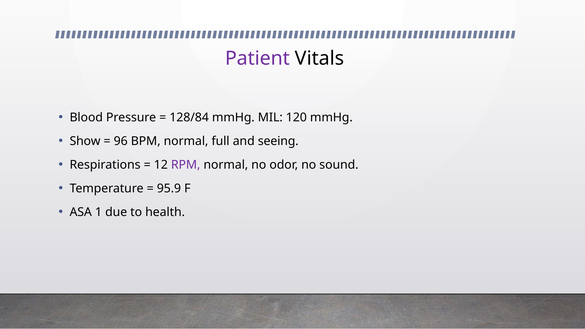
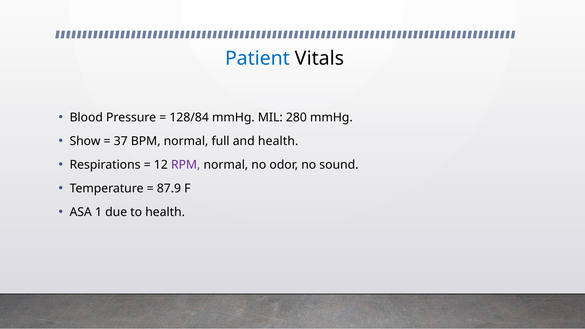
Patient colour: purple -> blue
120: 120 -> 280
96: 96 -> 37
and seeing: seeing -> health
95.9: 95.9 -> 87.9
